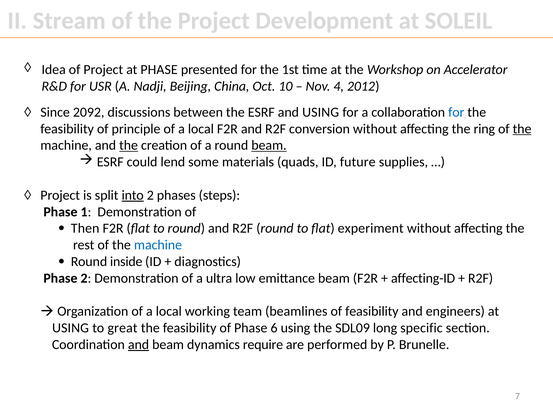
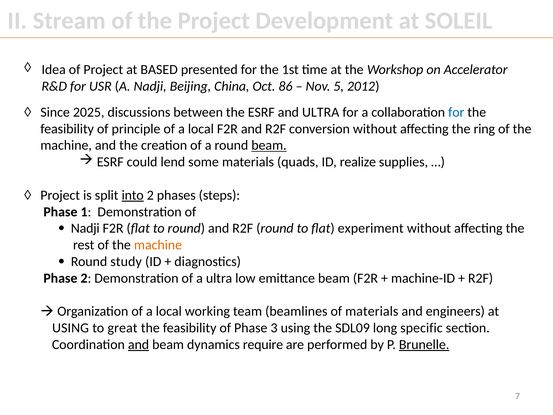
at PHASE: PHASE -> BASED
10: 10 -> 86
4: 4 -> 5
2092: 2092 -> 2025
and USING: USING -> ULTRA
the at (522, 129) underline: present -> none
the at (129, 145) underline: present -> none
future: future -> realize
Then at (85, 228): Then -> Nadji
machine at (158, 245) colour: blue -> orange
inside: inside -> study
affecting-ID: affecting-ID -> machine-ID
of feasibility: feasibility -> materials
6: 6 -> 3
Brunelle underline: none -> present
